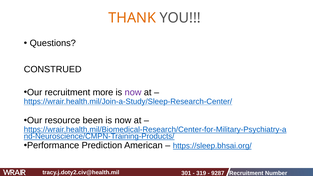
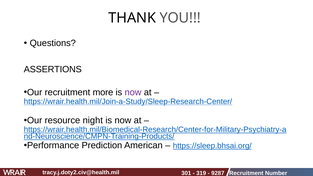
THANK colour: orange -> black
CONSTRUED: CONSTRUED -> ASSERTIONS
been: been -> night
